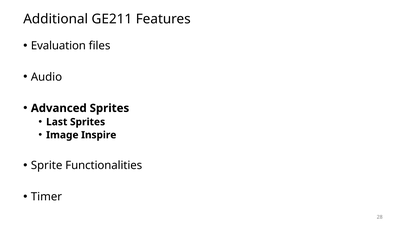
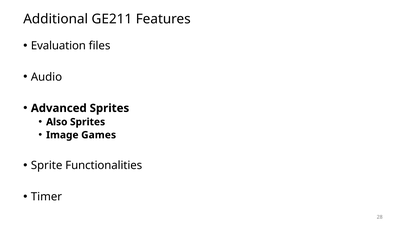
Last: Last -> Also
Inspire: Inspire -> Games
